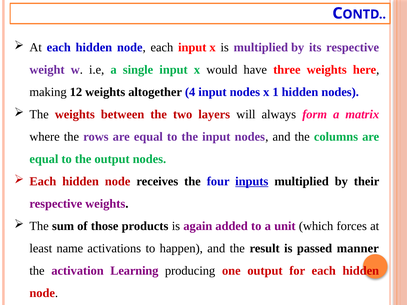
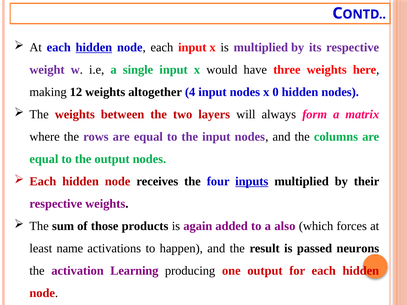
hidden at (94, 47) underline: none -> present
1: 1 -> 0
unit: unit -> also
manner: manner -> neurons
